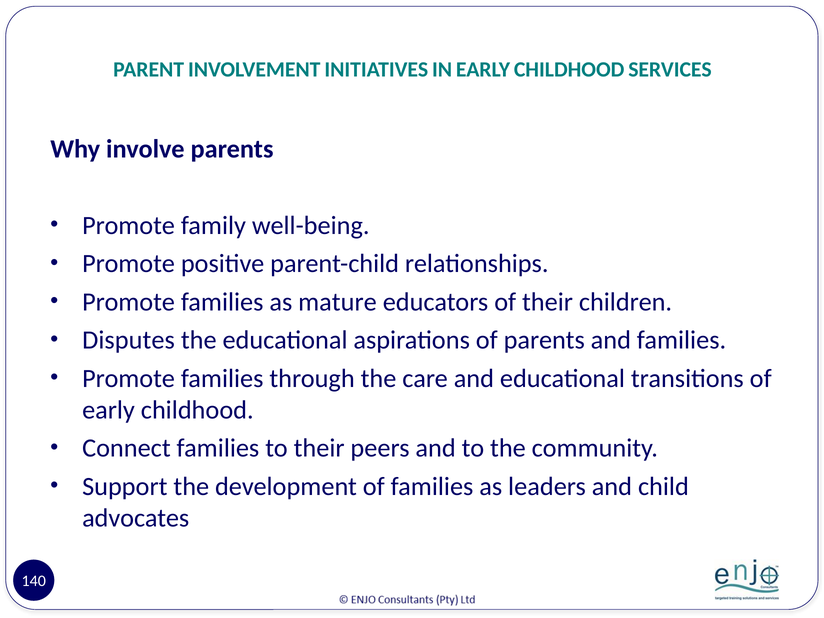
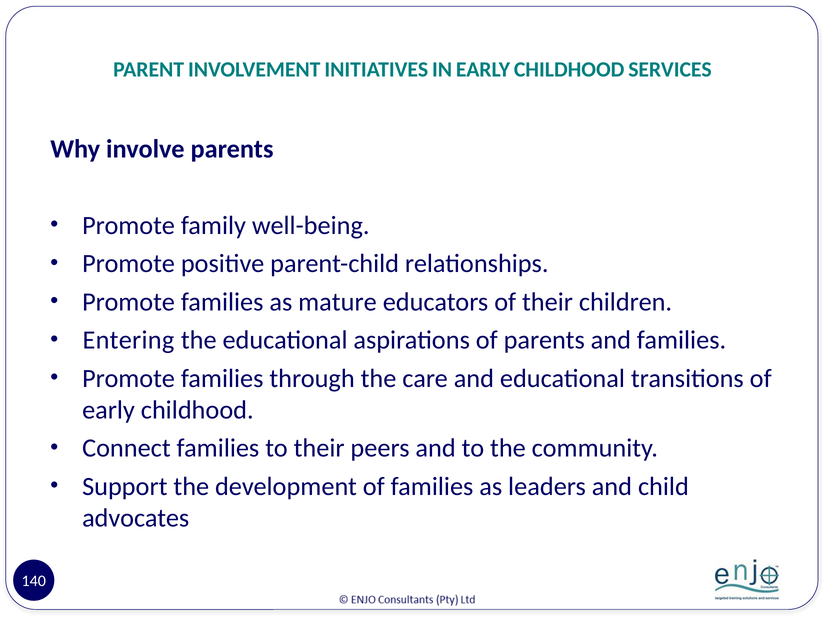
Disputes: Disputes -> Entering
